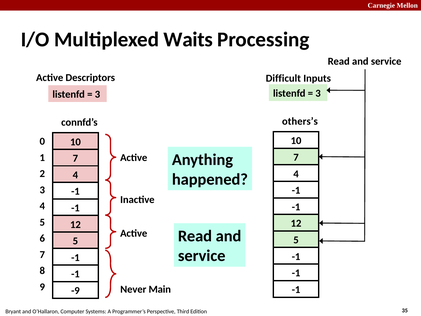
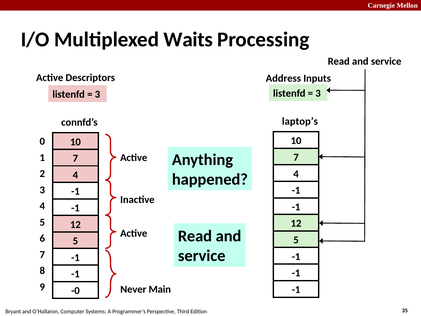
Difficult: Difficult -> Address
others’s: others’s -> laptop’s
-9: -9 -> -0
